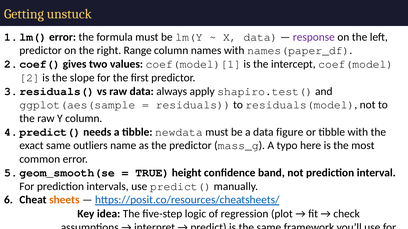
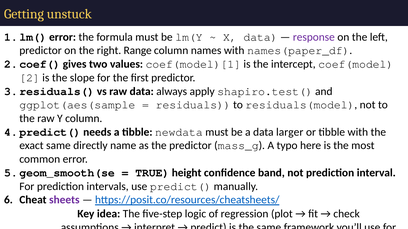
figure: figure -> larger
outliers: outliers -> directly
sheets colour: orange -> purple
